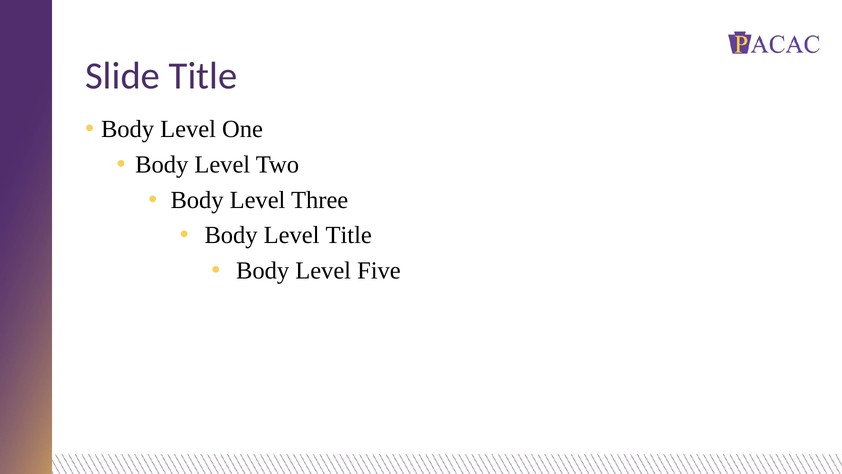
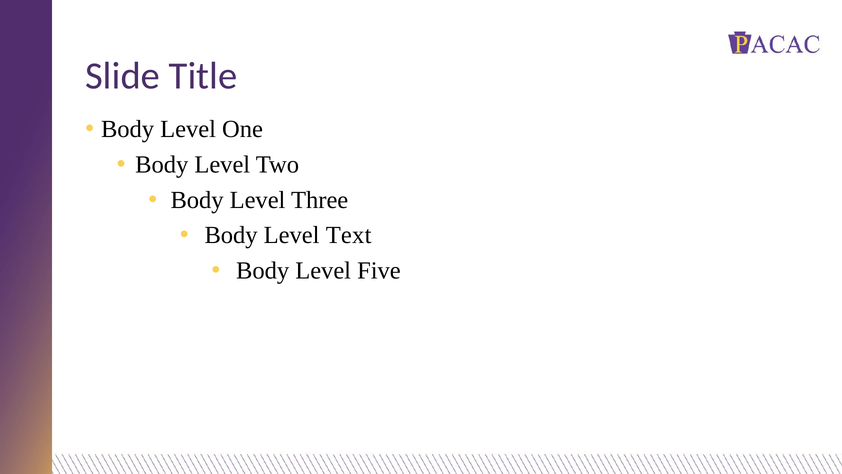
Level Title: Title -> Text
